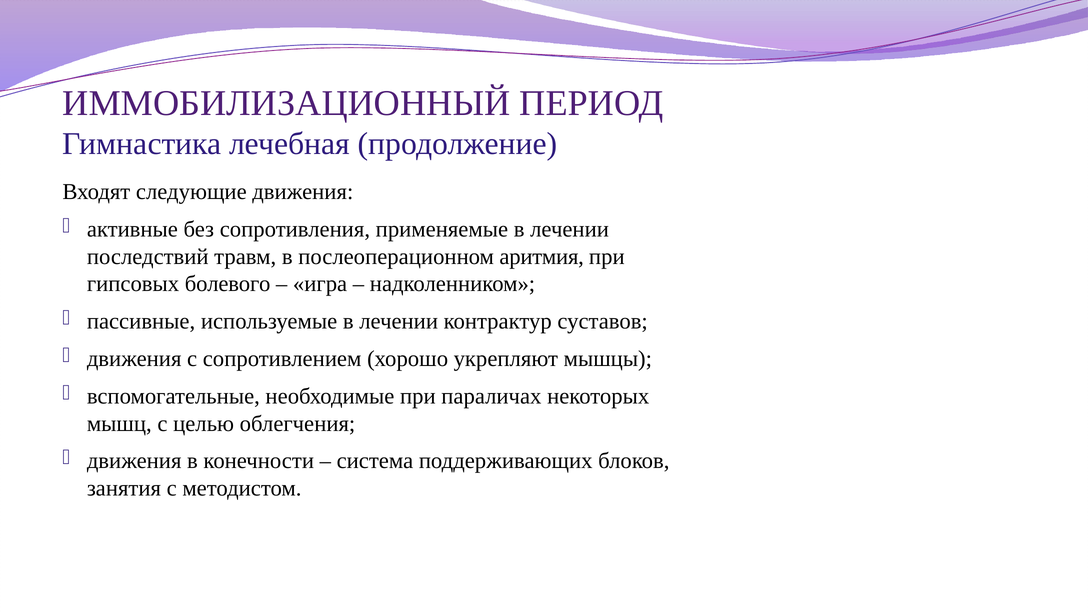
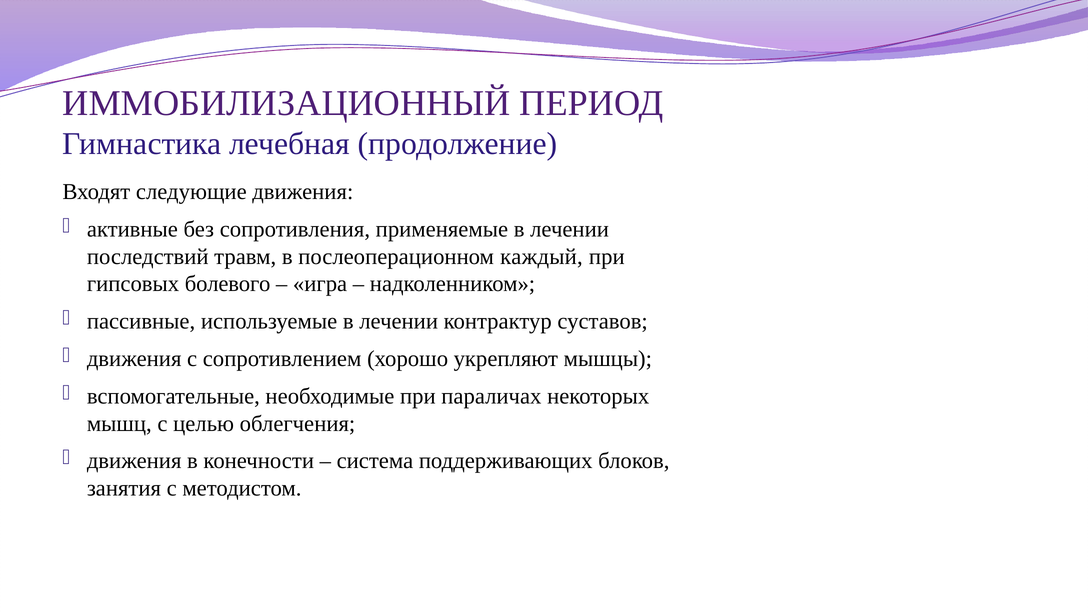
аритмия: аритмия -> каждый
